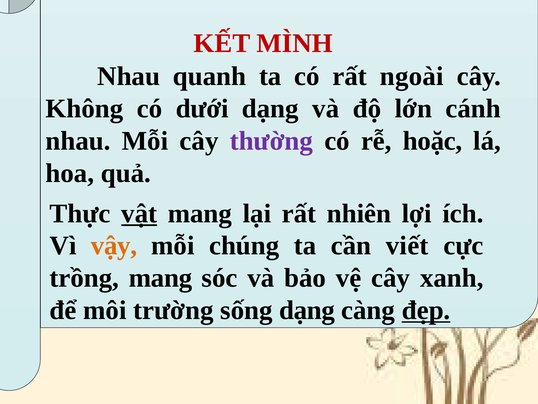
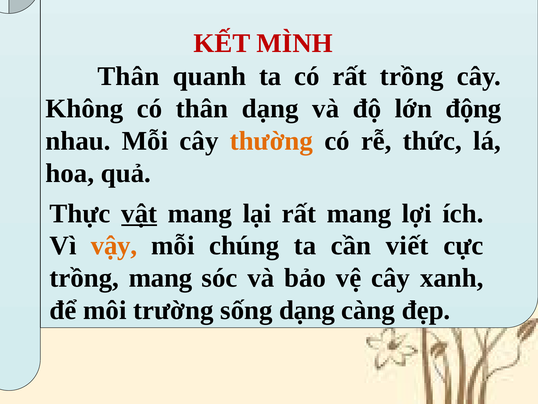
Nhau at (129, 76): Nhau -> Thân
rất ngoài: ngoài -> trồng
có dưới: dưới -> thân
cánh: cánh -> động
thường colour: purple -> orange
hoặc: hoặc -> thức
rất nhiên: nhiên -> mang
đẹp underline: present -> none
